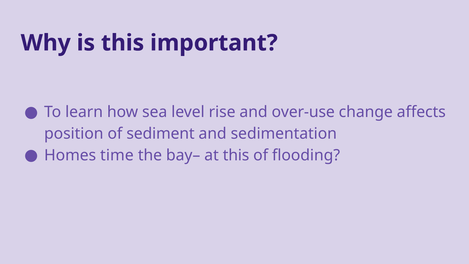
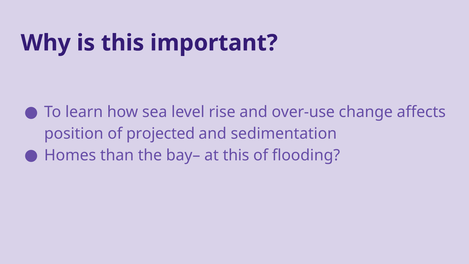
sediment: sediment -> projected
time: time -> than
